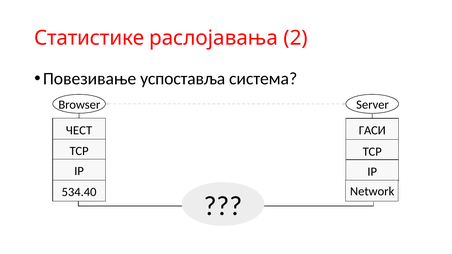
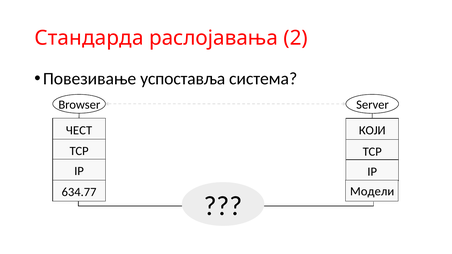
Статистике: Статистике -> Стандарда
ГАСИ: ГАСИ -> КОЈИ
Network: Network -> Модели
534.40: 534.40 -> 634.77
